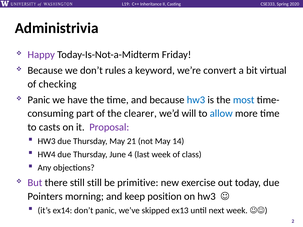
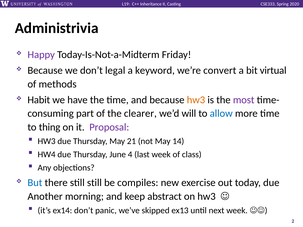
rules: rules -> legal
checking: checking -> methods
Panic at (39, 100): Panic -> Habit
hw3 at (196, 100) colour: blue -> orange
most colour: blue -> purple
casts: casts -> thing
But colour: purple -> blue
primitive: primitive -> compiles
Pointers: Pointers -> Another
position: position -> abstract
